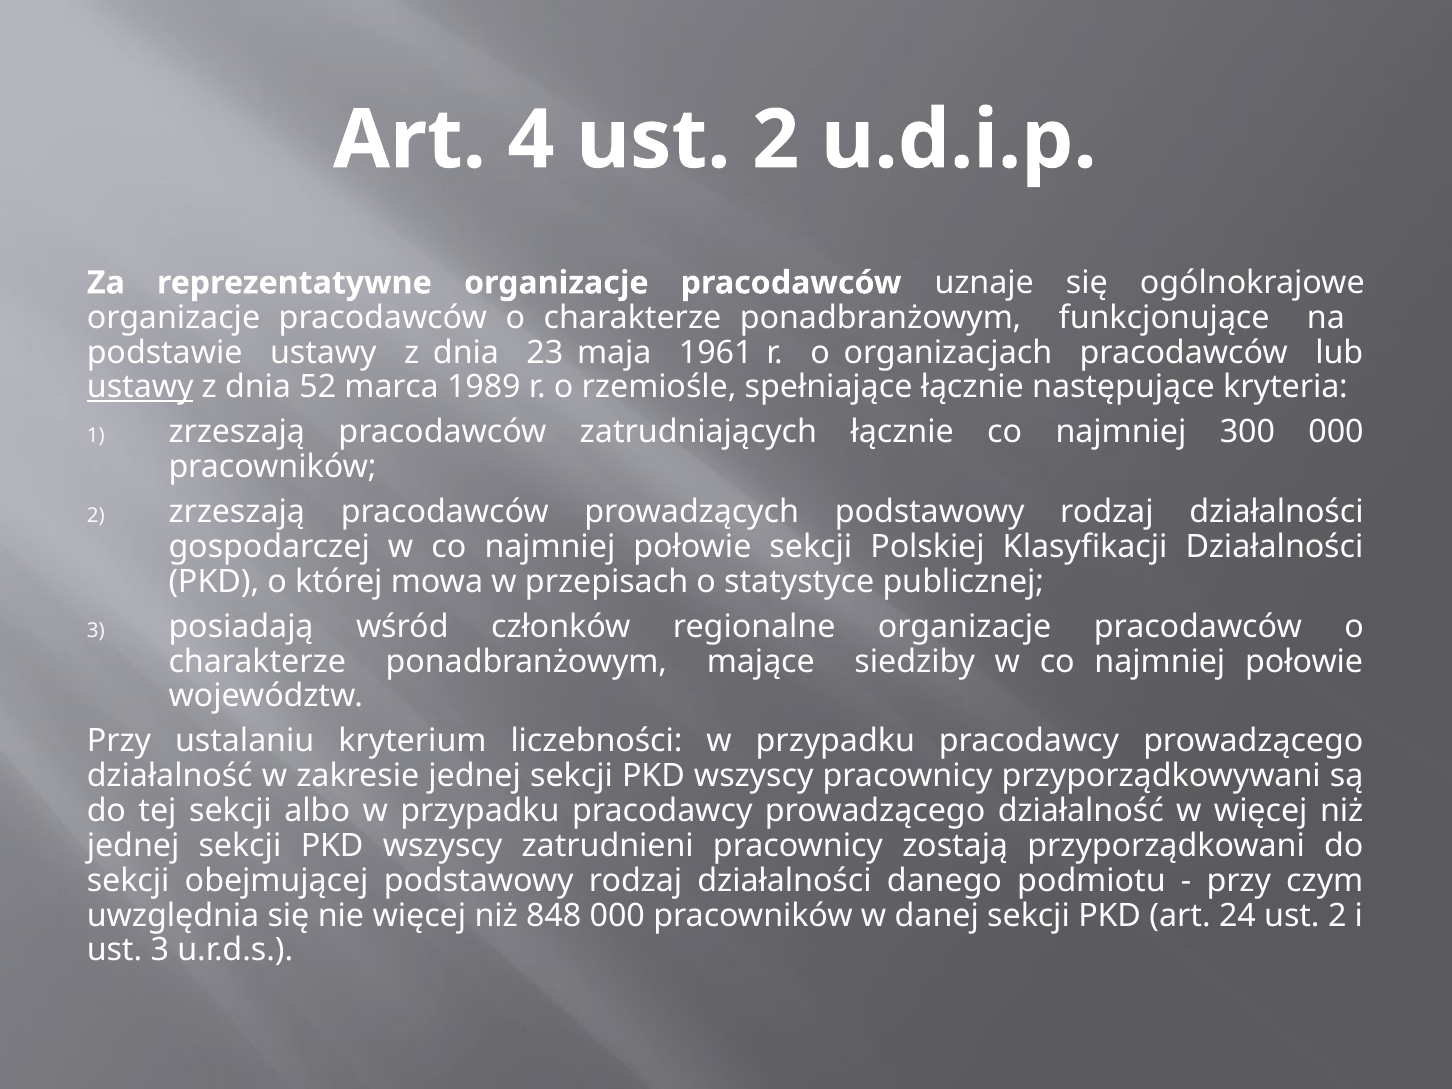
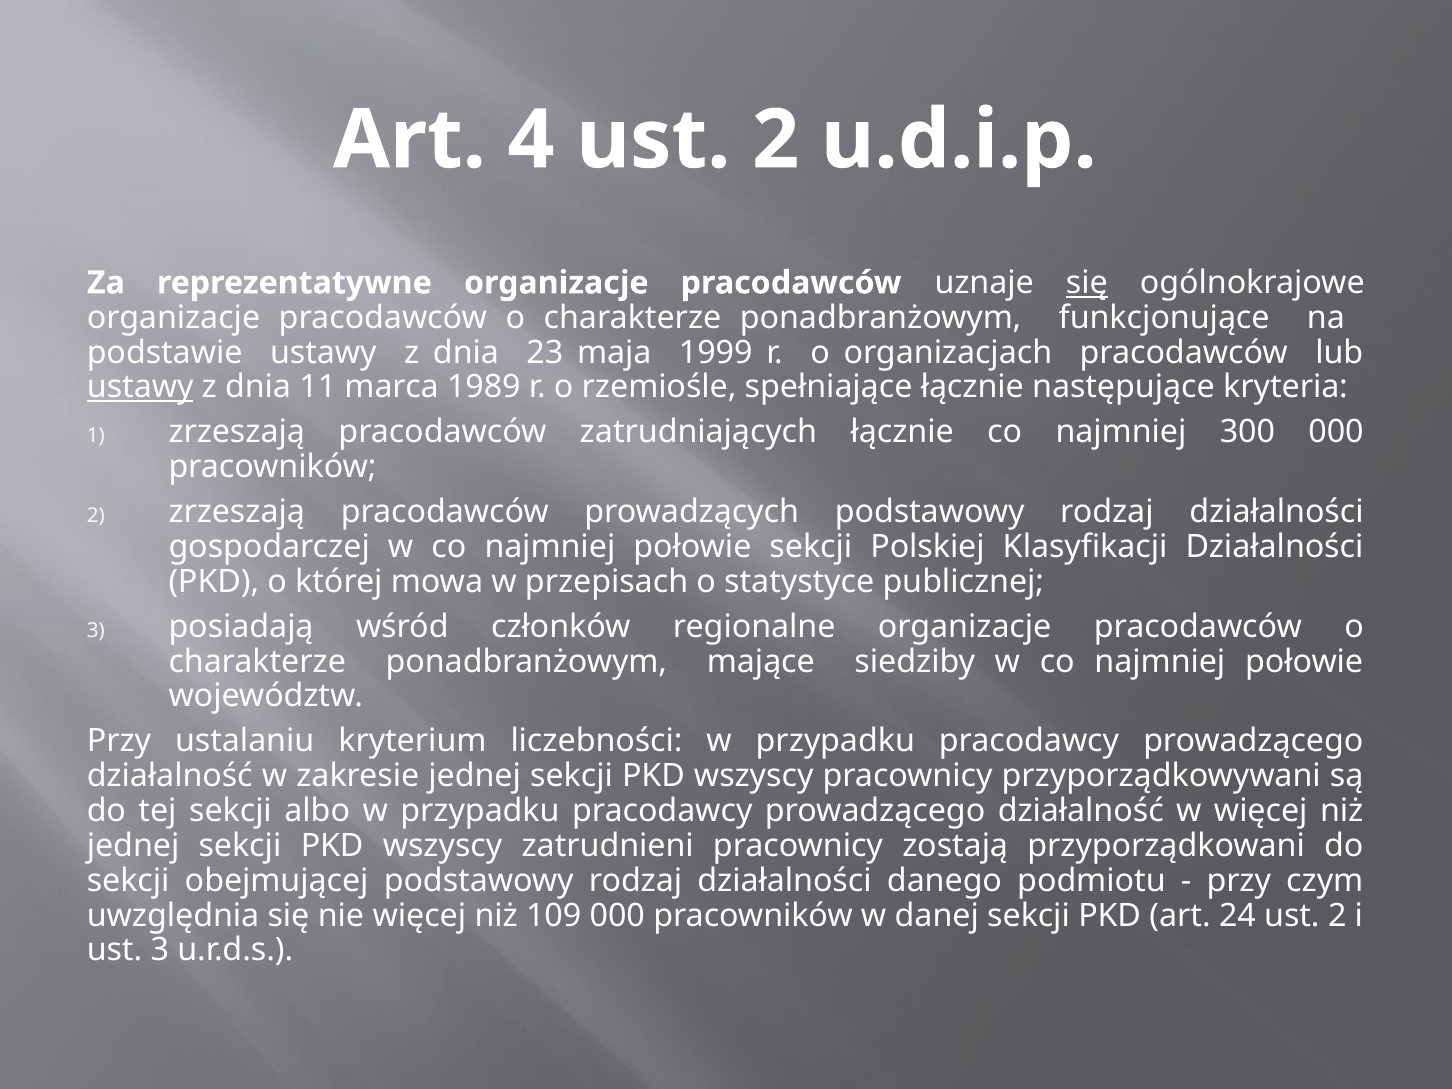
się at (1087, 283) underline: none -> present
1961: 1961 -> 1999
52: 52 -> 11
848: 848 -> 109
